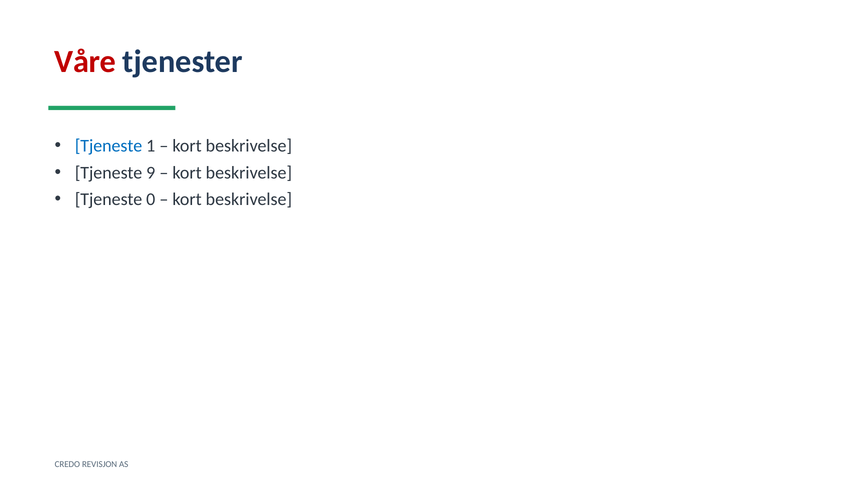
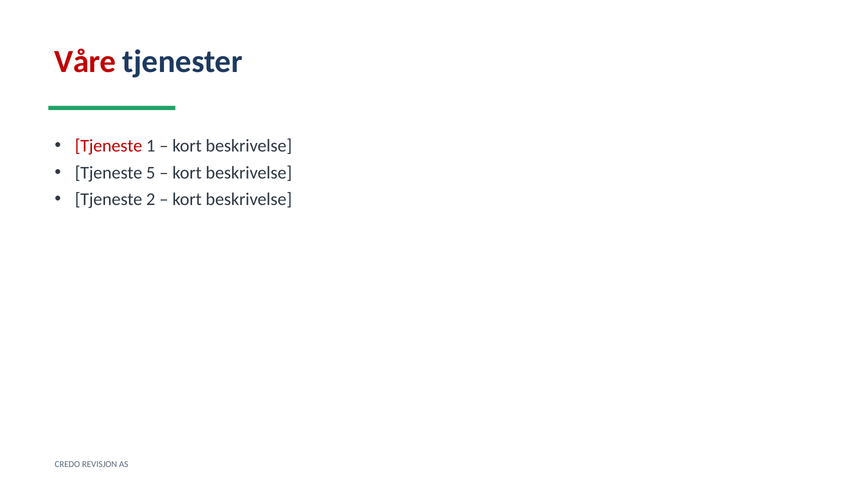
Tjeneste at (109, 146) colour: blue -> red
9: 9 -> 5
0: 0 -> 2
